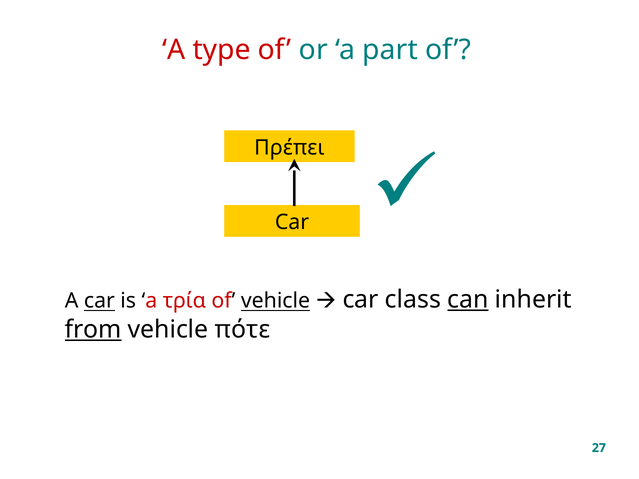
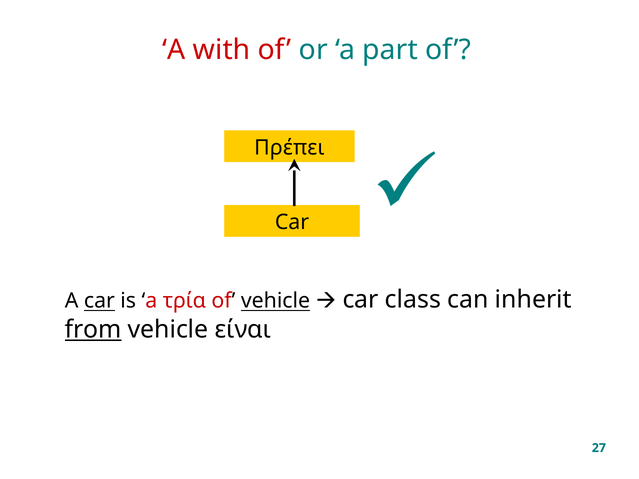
type: type -> with
can underline: present -> none
πότε: πότε -> είναι
